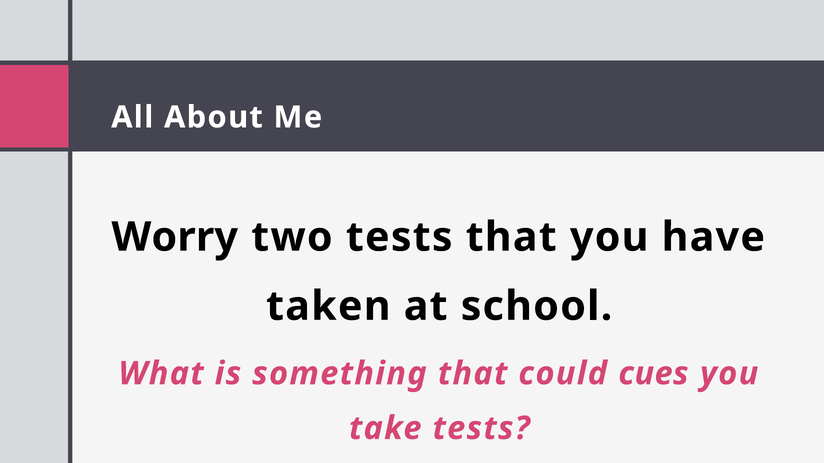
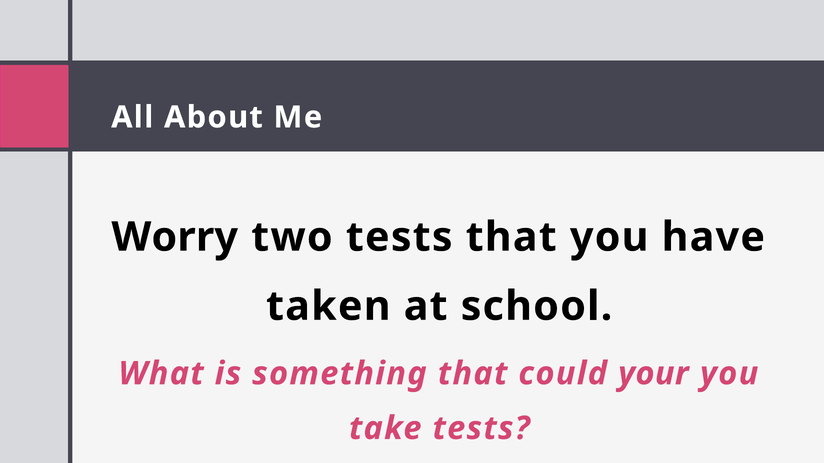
cues: cues -> your
